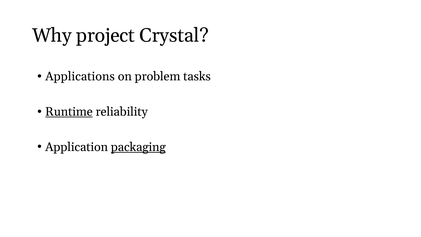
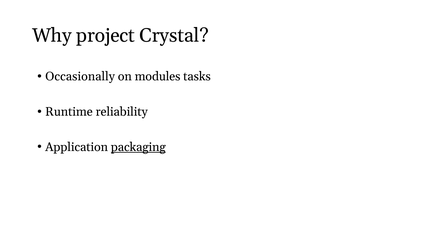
Applications: Applications -> Occasionally
problem: problem -> modules
Runtime underline: present -> none
